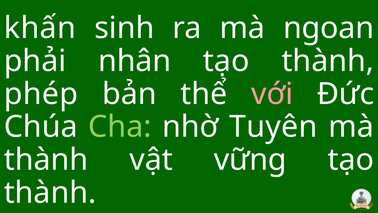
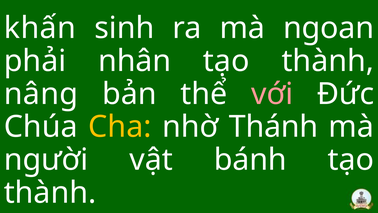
phép: phép -> nâng
Cha colour: light green -> yellow
Tuyên: Tuyên -> Thánh
thành at (46, 160): thành -> người
vững: vững -> bánh
